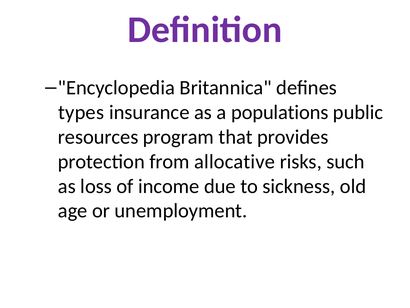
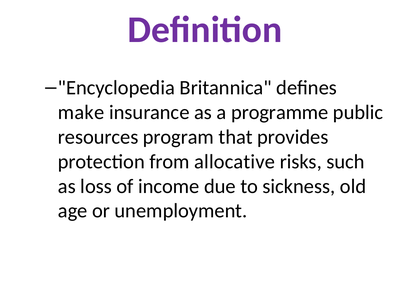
types: types -> make
populations: populations -> programme
